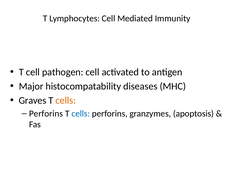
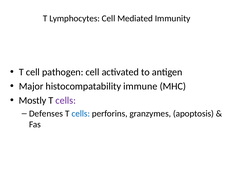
diseases: diseases -> immune
Graves: Graves -> Mostly
cells at (66, 100) colour: orange -> purple
Perforins at (46, 113): Perforins -> Defenses
